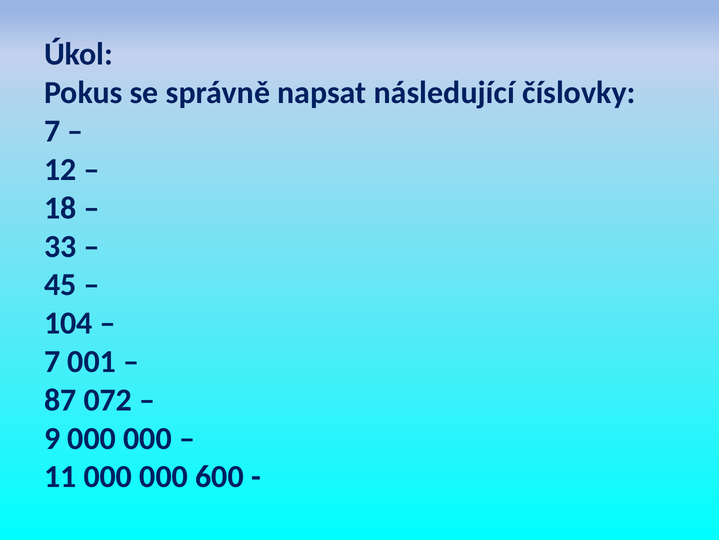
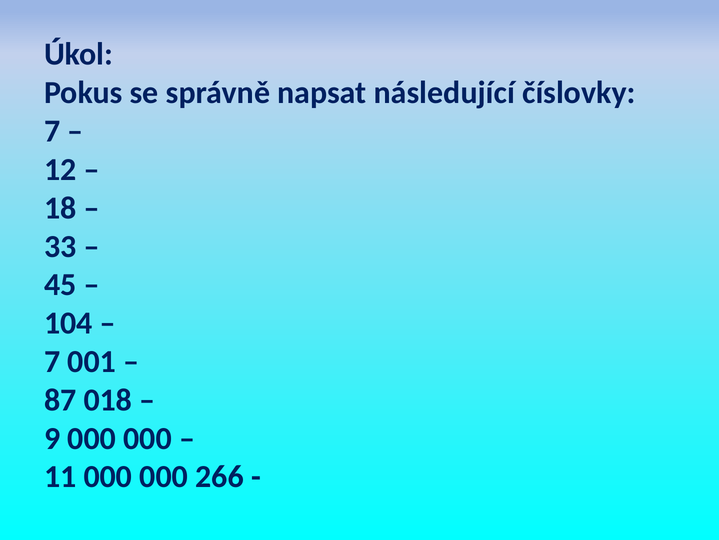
072: 072 -> 018
600: 600 -> 266
